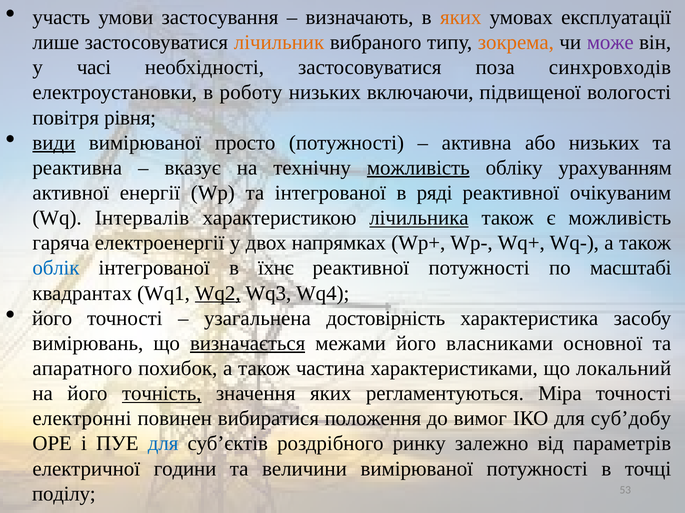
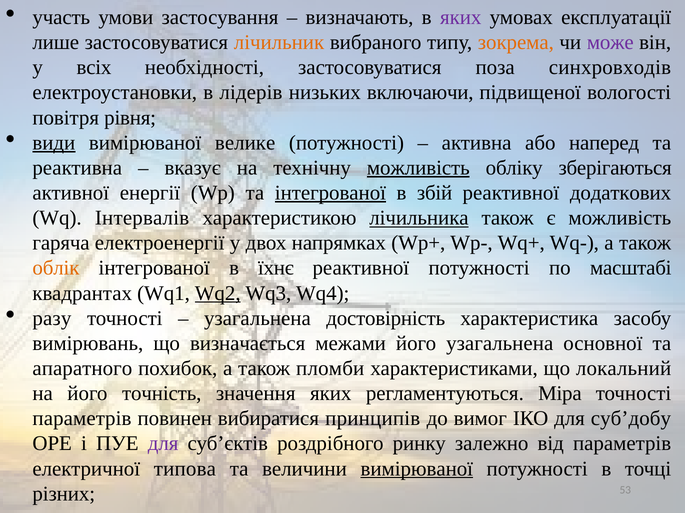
яких at (461, 17) colour: orange -> purple
часі: часі -> всіх
роботу: роботу -> лідерів
просто: просто -> велике
або низьких: низьких -> наперед
урахуванням: урахуванням -> зберігаються
інтегрованої at (330, 193) underline: none -> present
ряді: ряді -> збій
очікуваним: очікуваним -> додаткових
облік colour: blue -> orange
його at (52, 319): його -> разу
визначається underline: present -> none
його власниками: власниками -> узагальнена
частина: частина -> пломби
точність underline: present -> none
електронні at (82, 419): електронні -> параметрів
положення: положення -> принципів
для at (163, 444) colour: blue -> purple
години: години -> типова
вимірюваної at (417, 469) underline: none -> present
поділу: поділу -> різних
